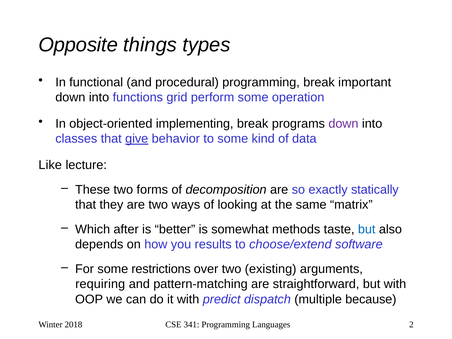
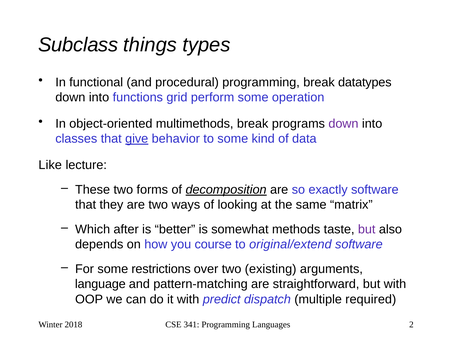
Opposite: Opposite -> Subclass
important: important -> datatypes
implementing: implementing -> multimethods
decomposition underline: none -> present
exactly statically: statically -> software
but at (367, 229) colour: blue -> purple
results: results -> course
choose/extend: choose/extend -> original/extend
requiring: requiring -> language
because: because -> required
